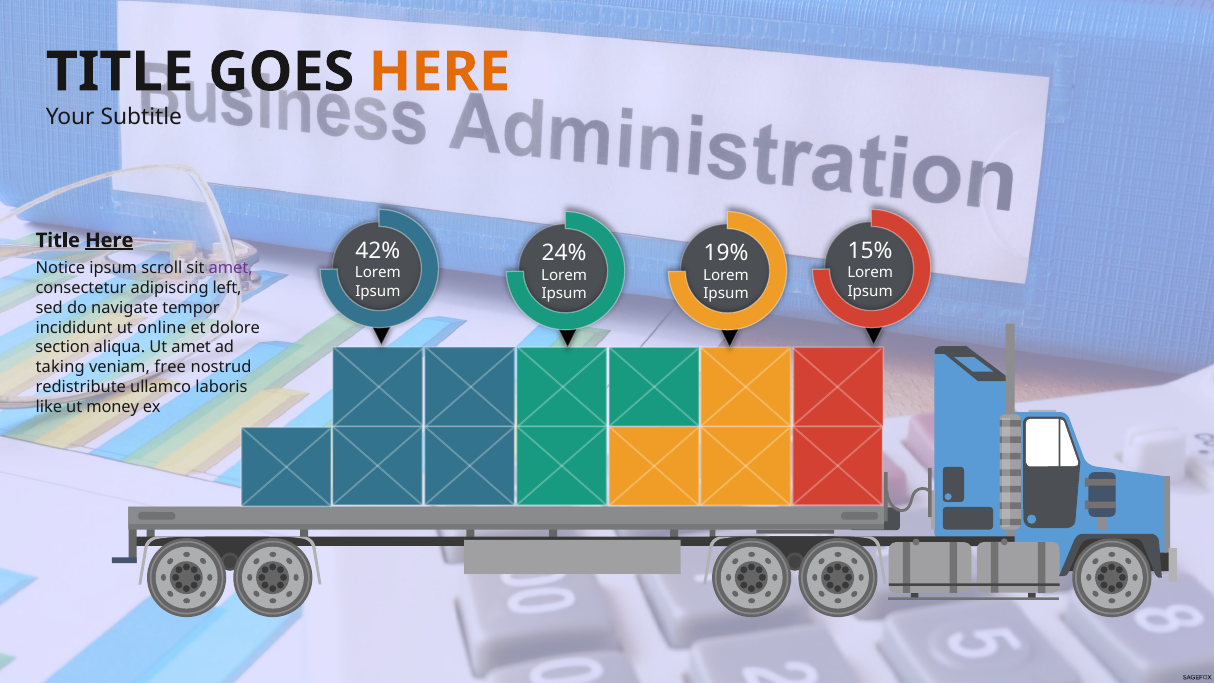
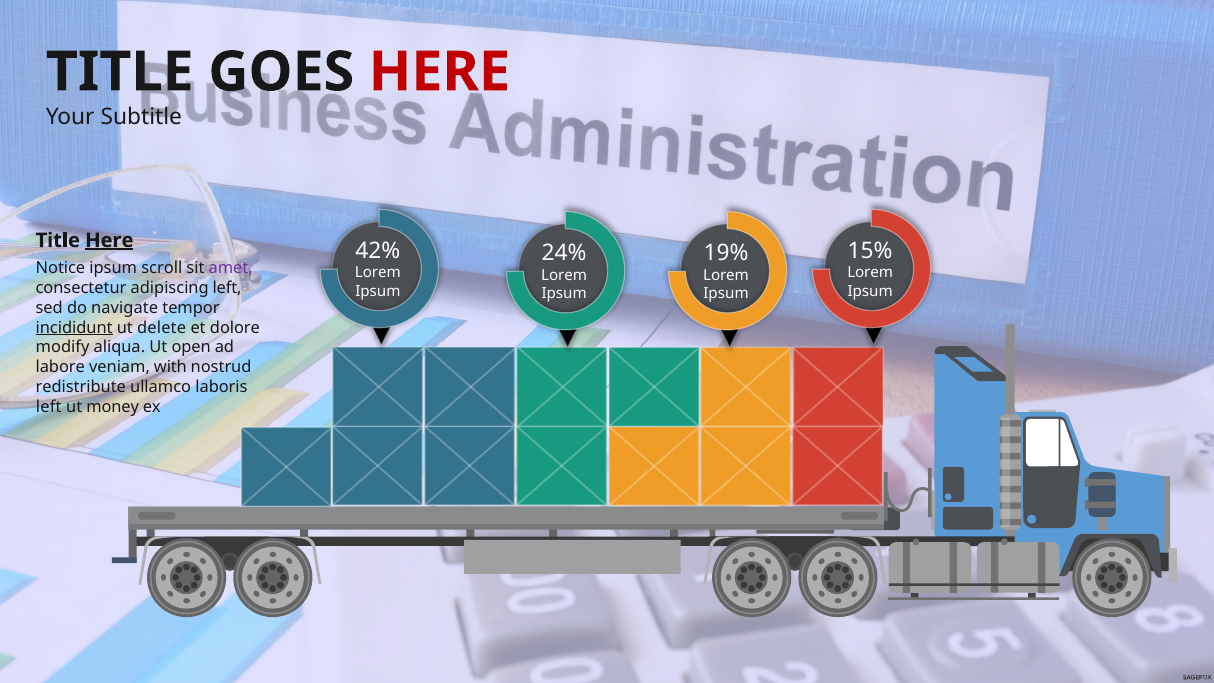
HERE at (439, 72) colour: orange -> red
incididunt underline: none -> present
online: online -> delete
section: section -> modify
Ut amet: amet -> open
taking: taking -> labore
free: free -> with
like at (49, 407): like -> left
